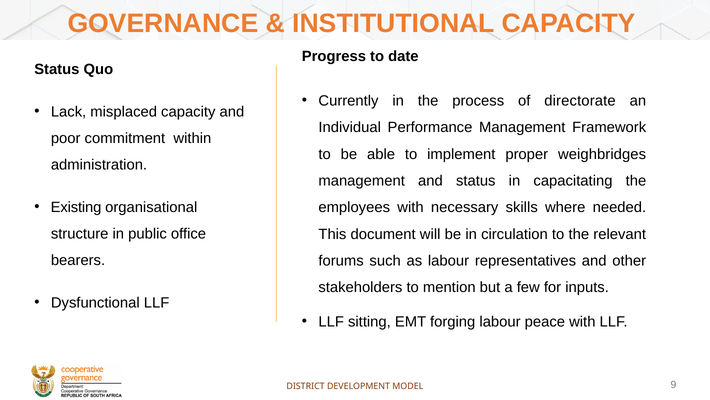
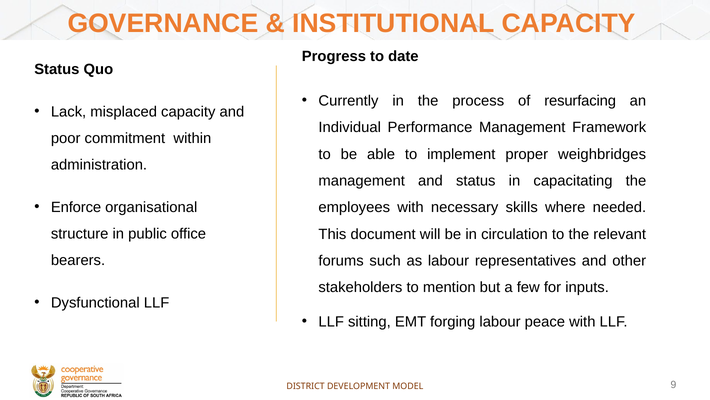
directorate: directorate -> resurfacing
Existing: Existing -> Enforce
